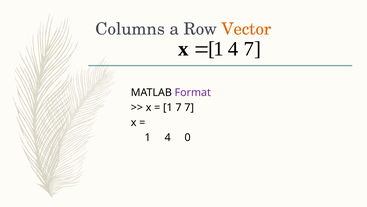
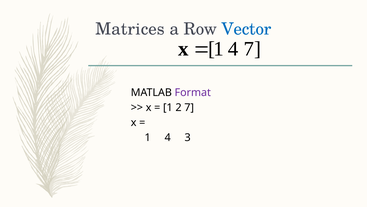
Columns: Columns -> Matrices
Vector colour: orange -> blue
1 7: 7 -> 2
0: 0 -> 3
